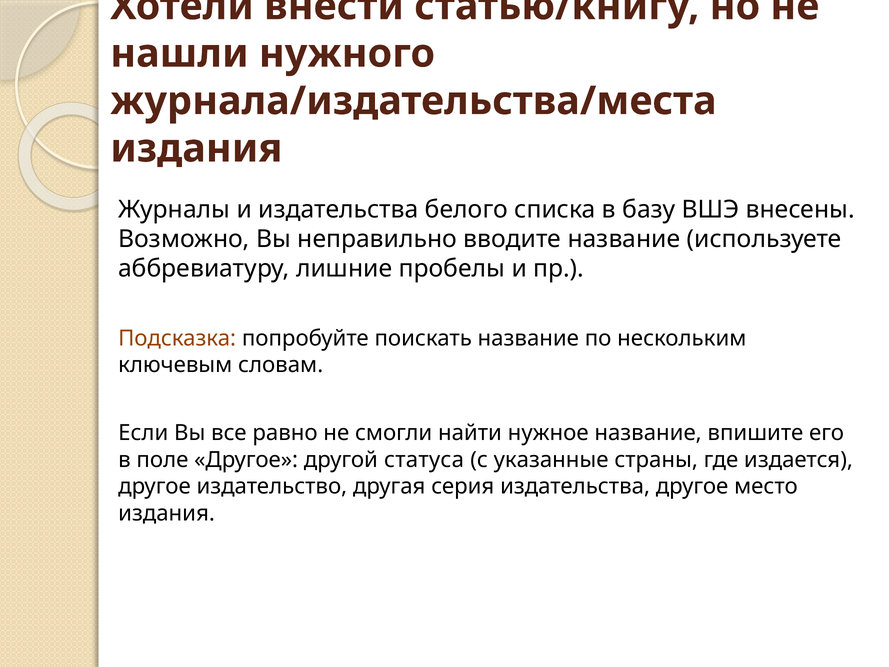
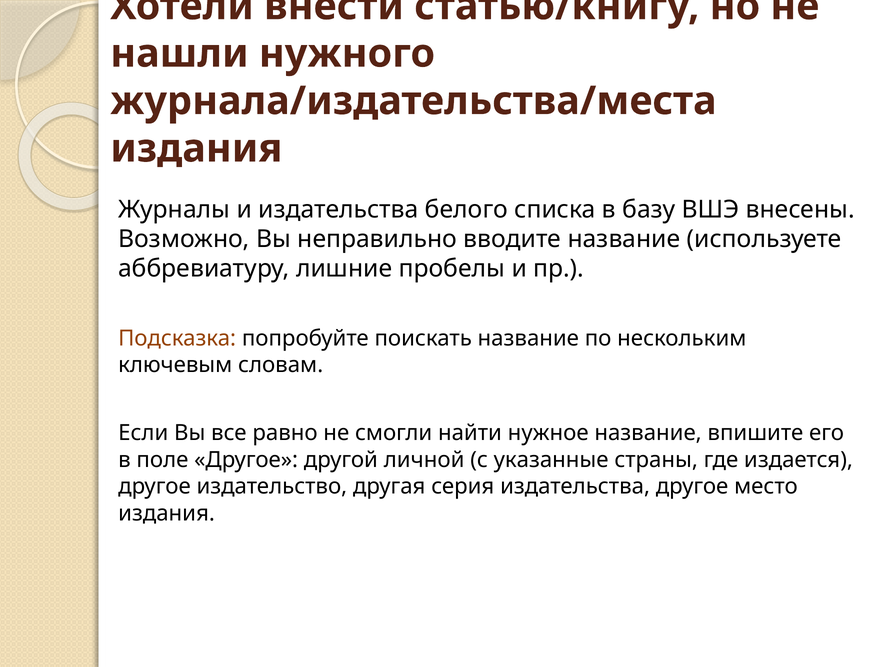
статуса: статуса -> личной
